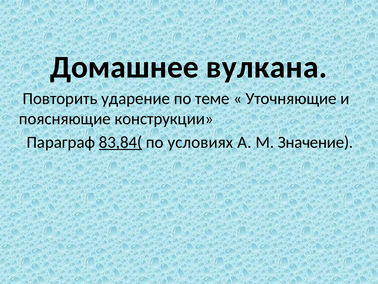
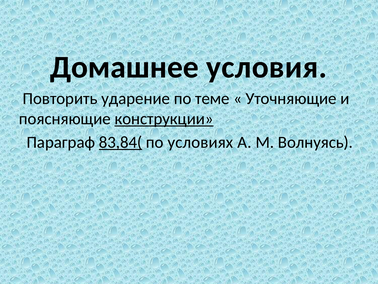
вулкана: вулкана -> условия
конструкции underline: none -> present
Значение: Значение -> Волнуясь
